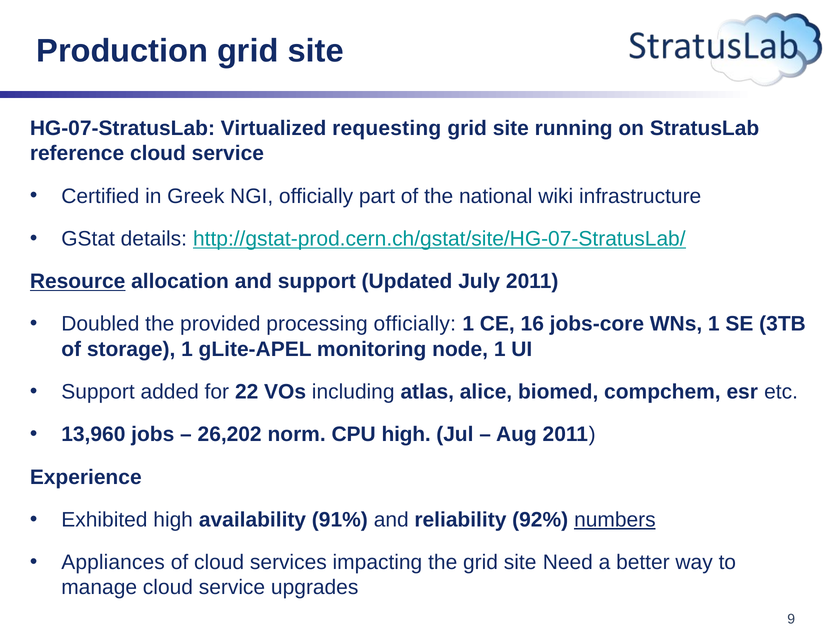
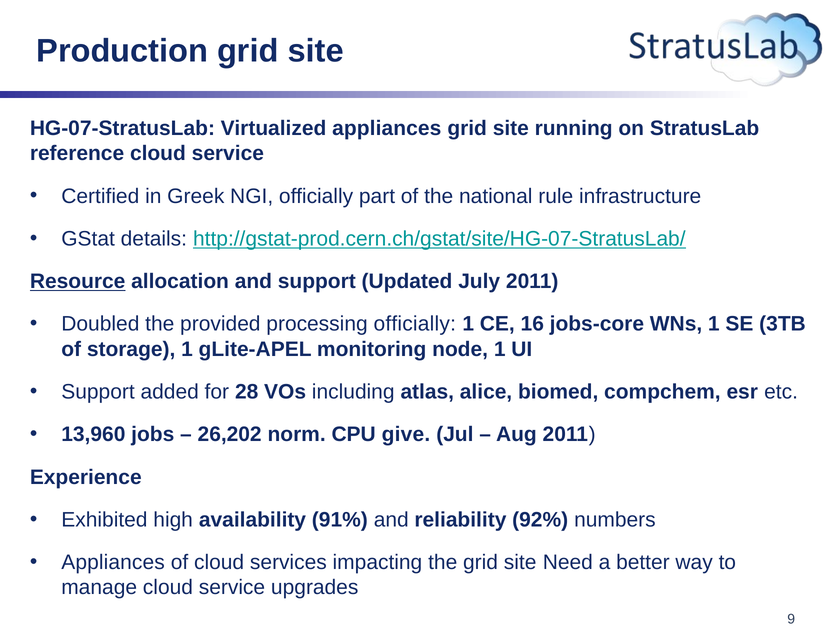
Virtualized requesting: requesting -> appliances
wiki: wiki -> rule
22: 22 -> 28
CPU high: high -> give
numbers underline: present -> none
